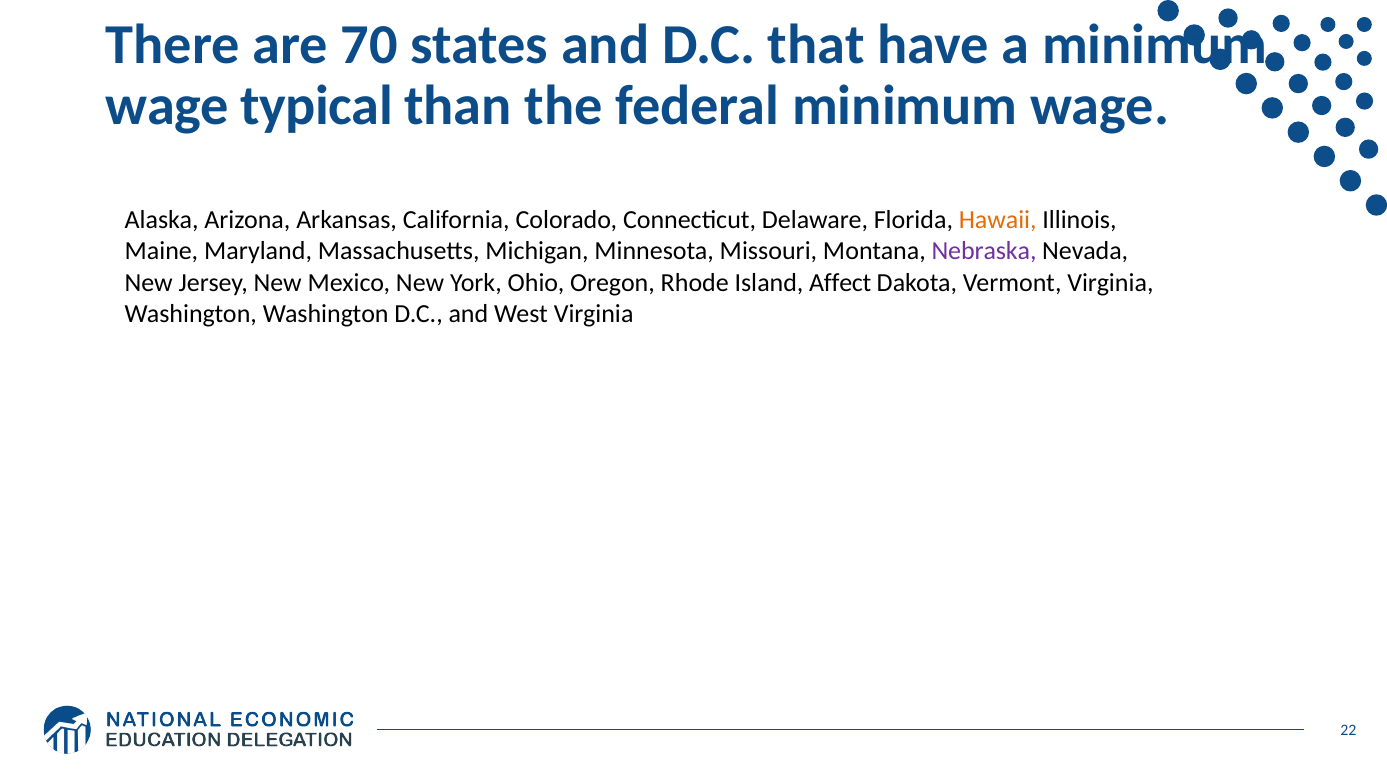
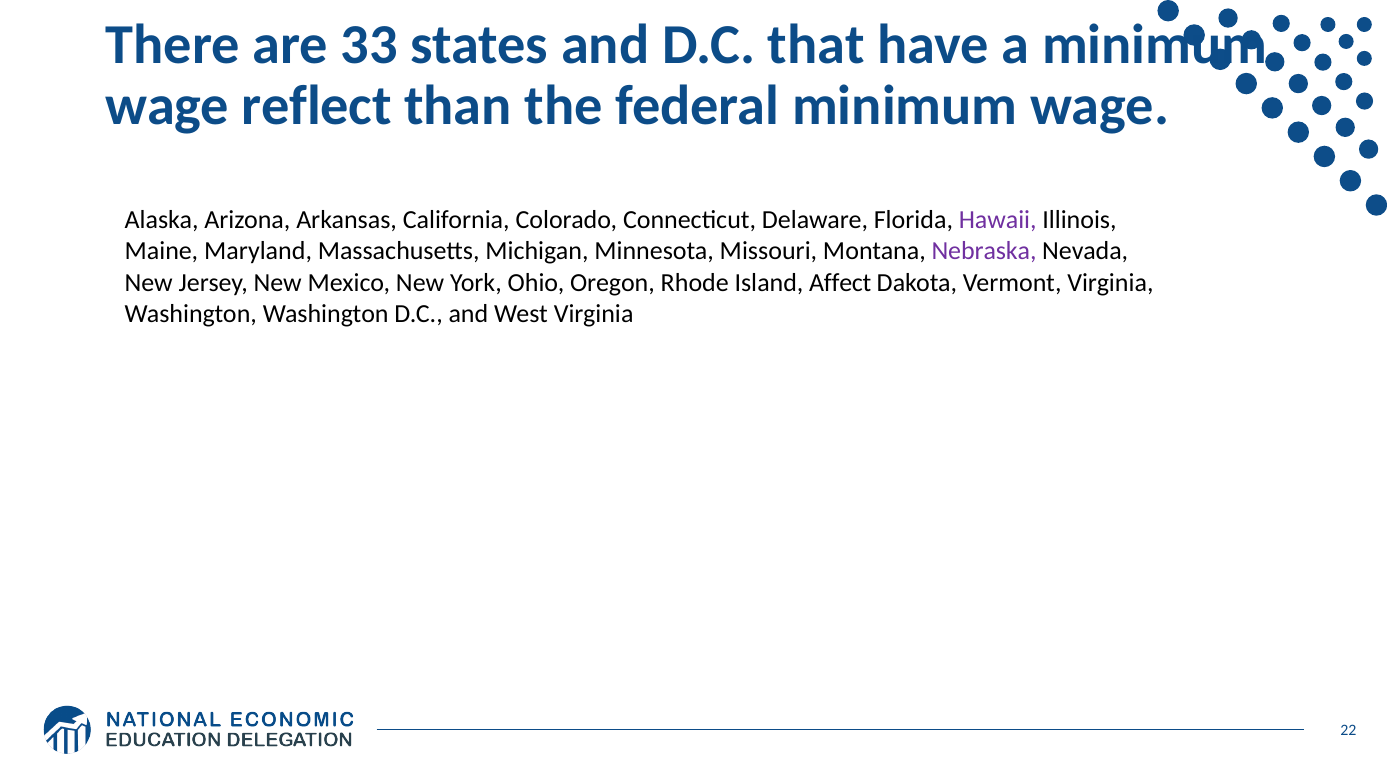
70: 70 -> 33
typical: typical -> reflect
Hawaii colour: orange -> purple
